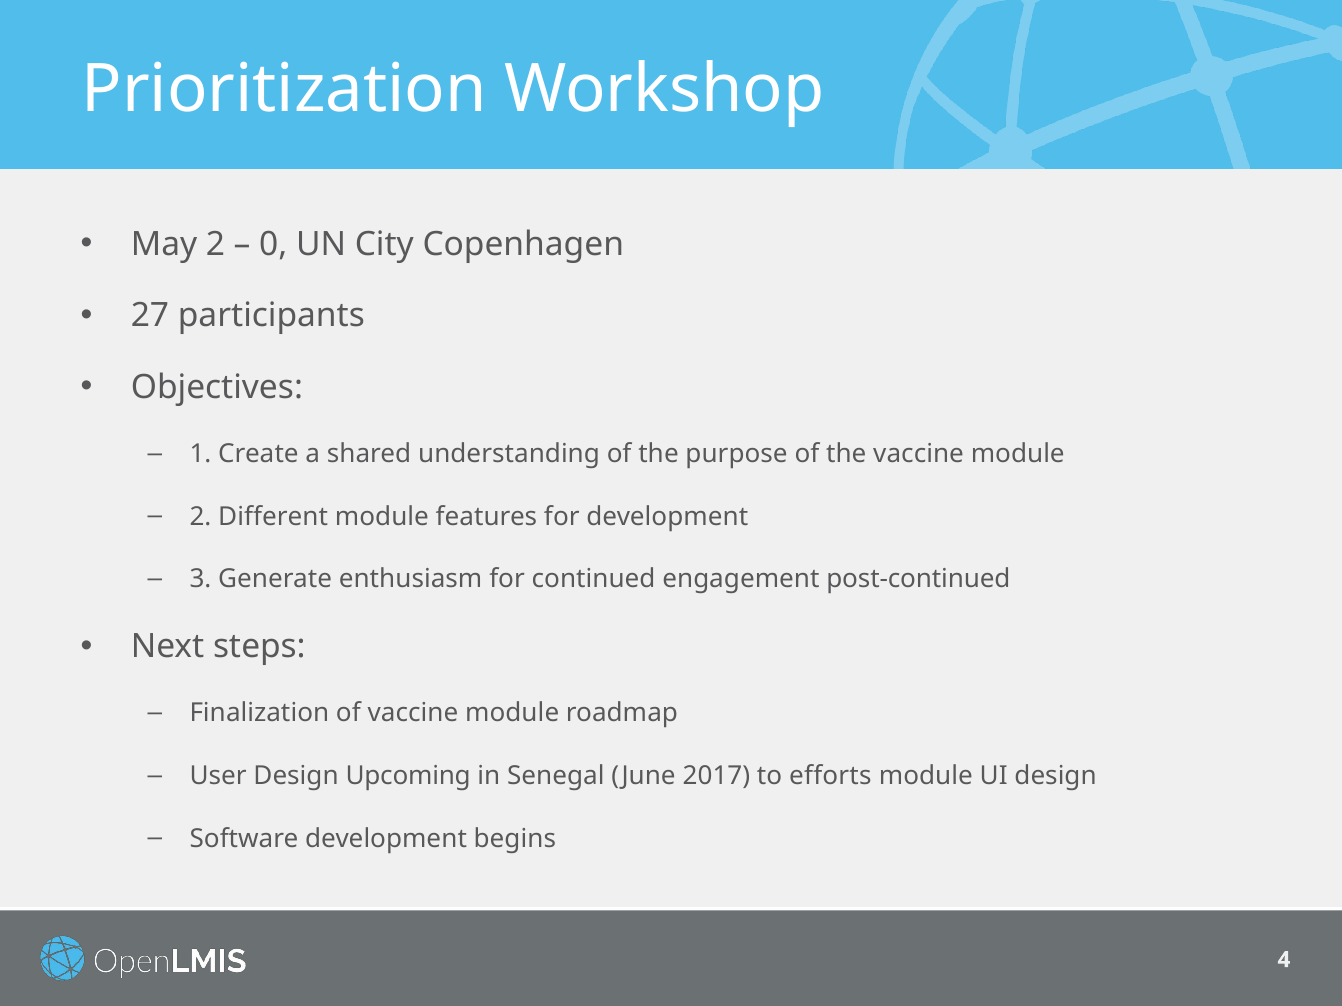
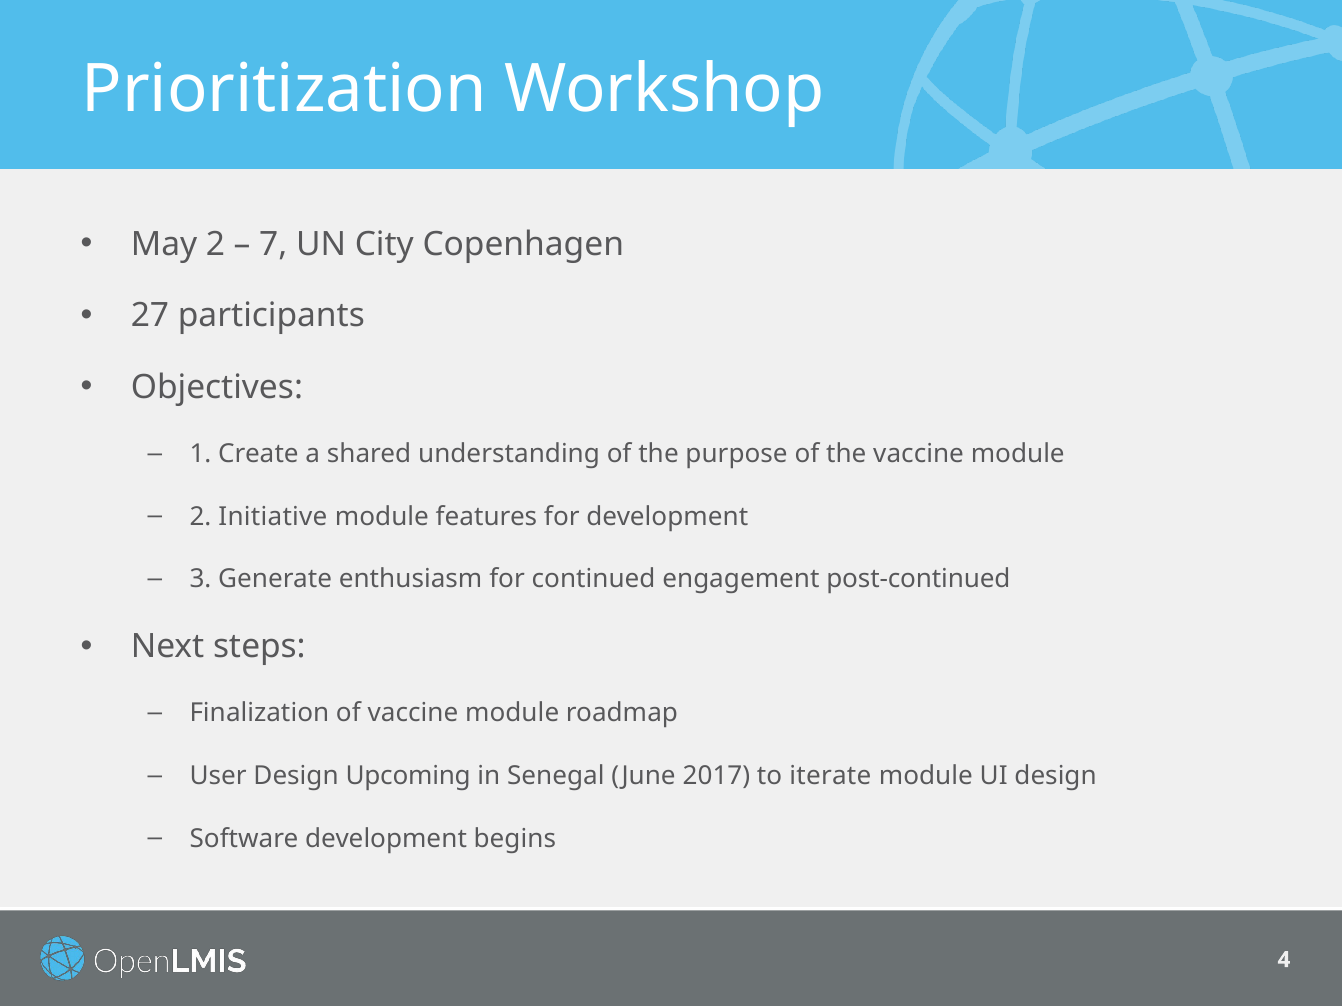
0: 0 -> 7
Different: Different -> Initiative
efforts: efforts -> iterate
